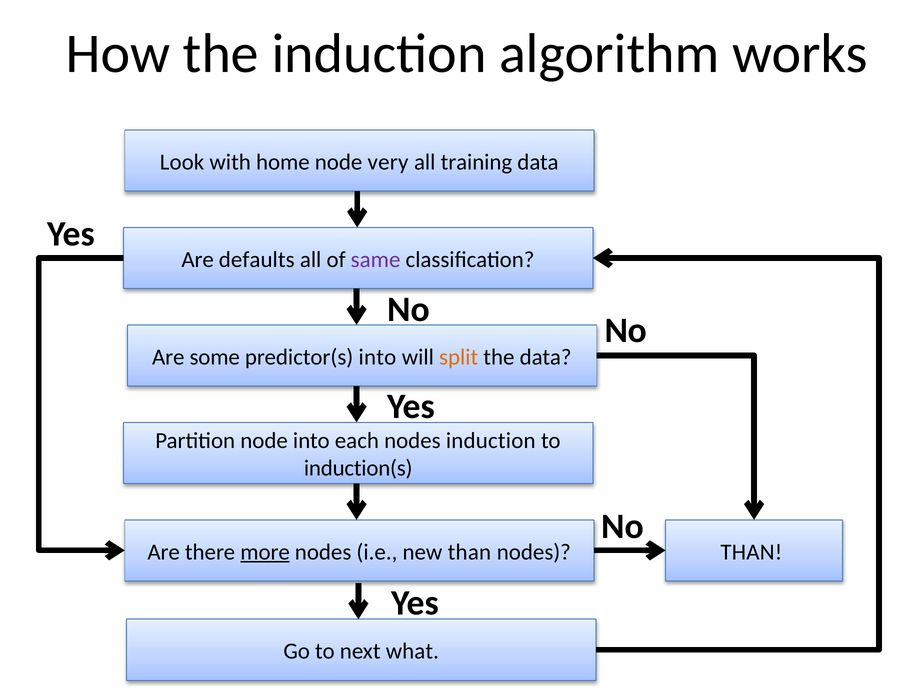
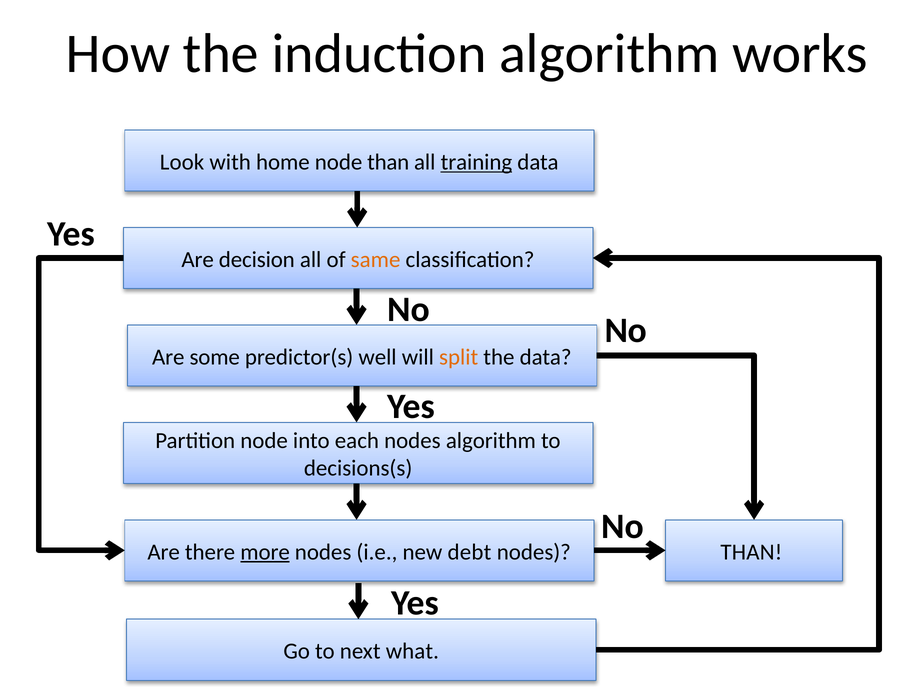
node very: very -> than
training underline: none -> present
defaults: defaults -> decision
same colour: purple -> orange
predictor(s into: into -> well
nodes induction: induction -> algorithm
induction(s: induction(s -> decisions(s
new than: than -> debt
